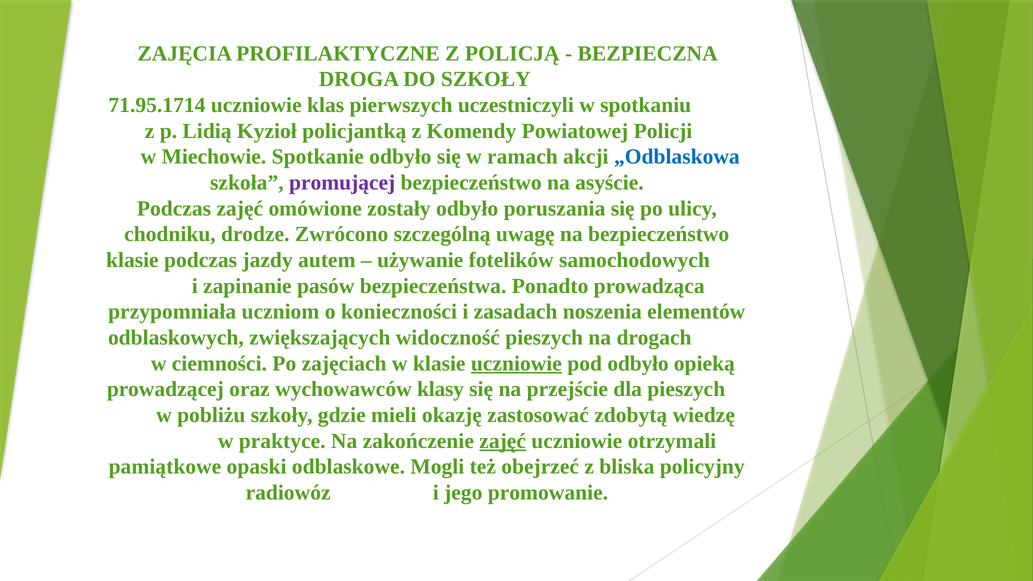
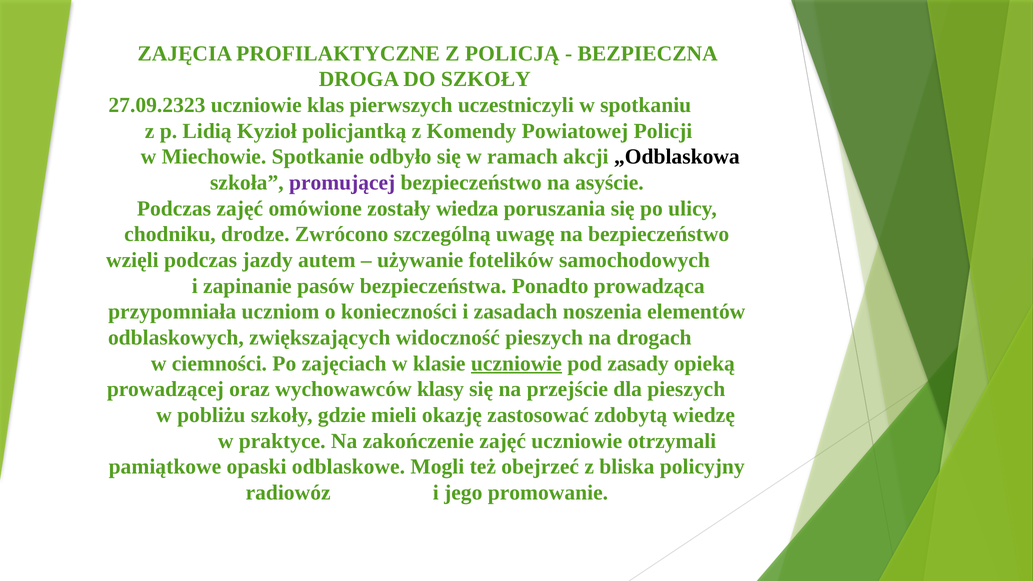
71.95.1714: 71.95.1714 -> 27.09.2323
„Odblaskowa colour: blue -> black
zostały odbyło: odbyło -> wiedza
klasie at (132, 260): klasie -> wzięli
pod odbyło: odbyło -> zasady
zajęć at (503, 441) underline: present -> none
